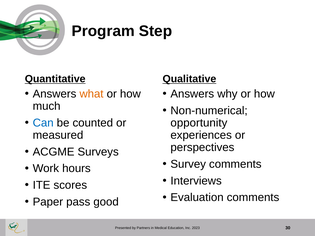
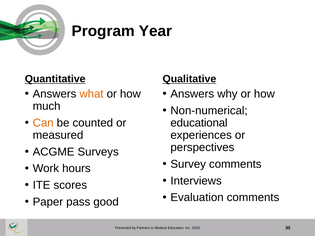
Step: Step -> Year
Can colour: blue -> orange
opportunity: opportunity -> educational
